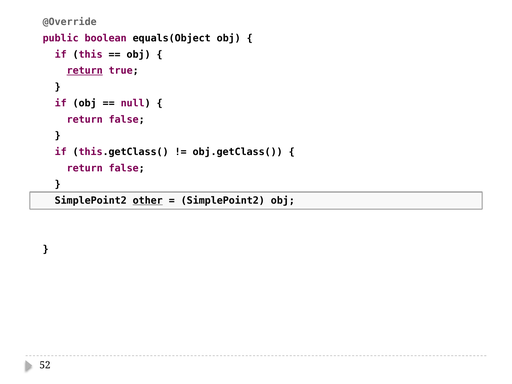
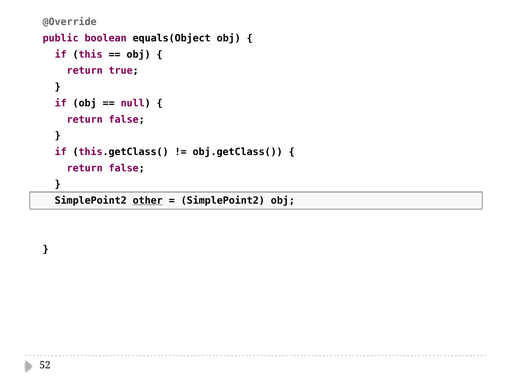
return at (85, 71) underline: present -> none
